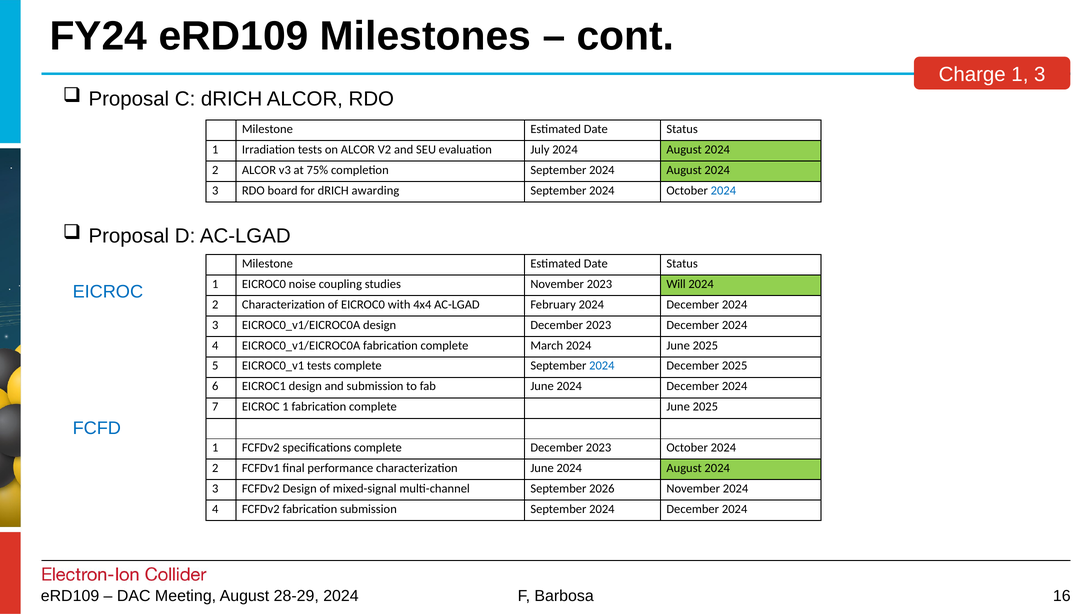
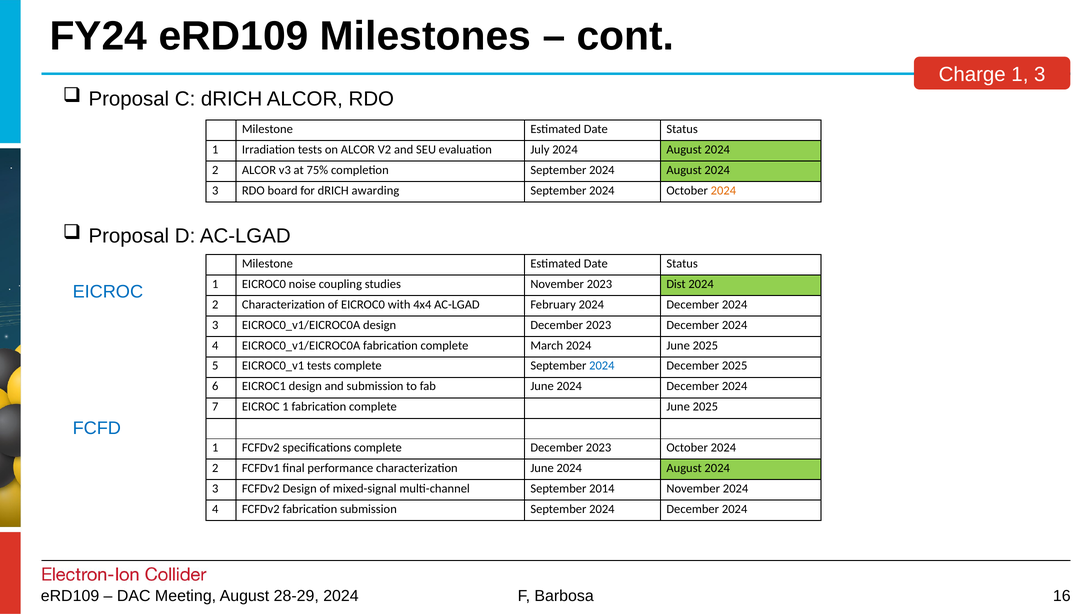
2024 at (723, 190) colour: blue -> orange
Will: Will -> Dist
2026: 2026 -> 2014
